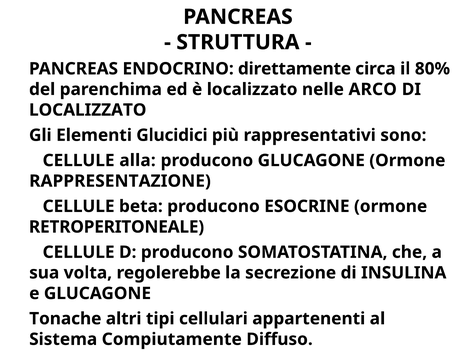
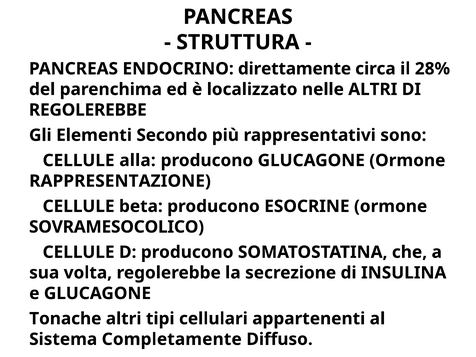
80%: 80% -> 28%
nelle ARCO: ARCO -> ALTRI
LOCALIZZATO at (88, 110): LOCALIZZATO -> REGOLEREBBE
Glucidici: Glucidici -> Secondo
RETROPERITONEALE: RETROPERITONEALE -> SOVRAMESOCOLICO
Compiutamente: Compiutamente -> Completamente
